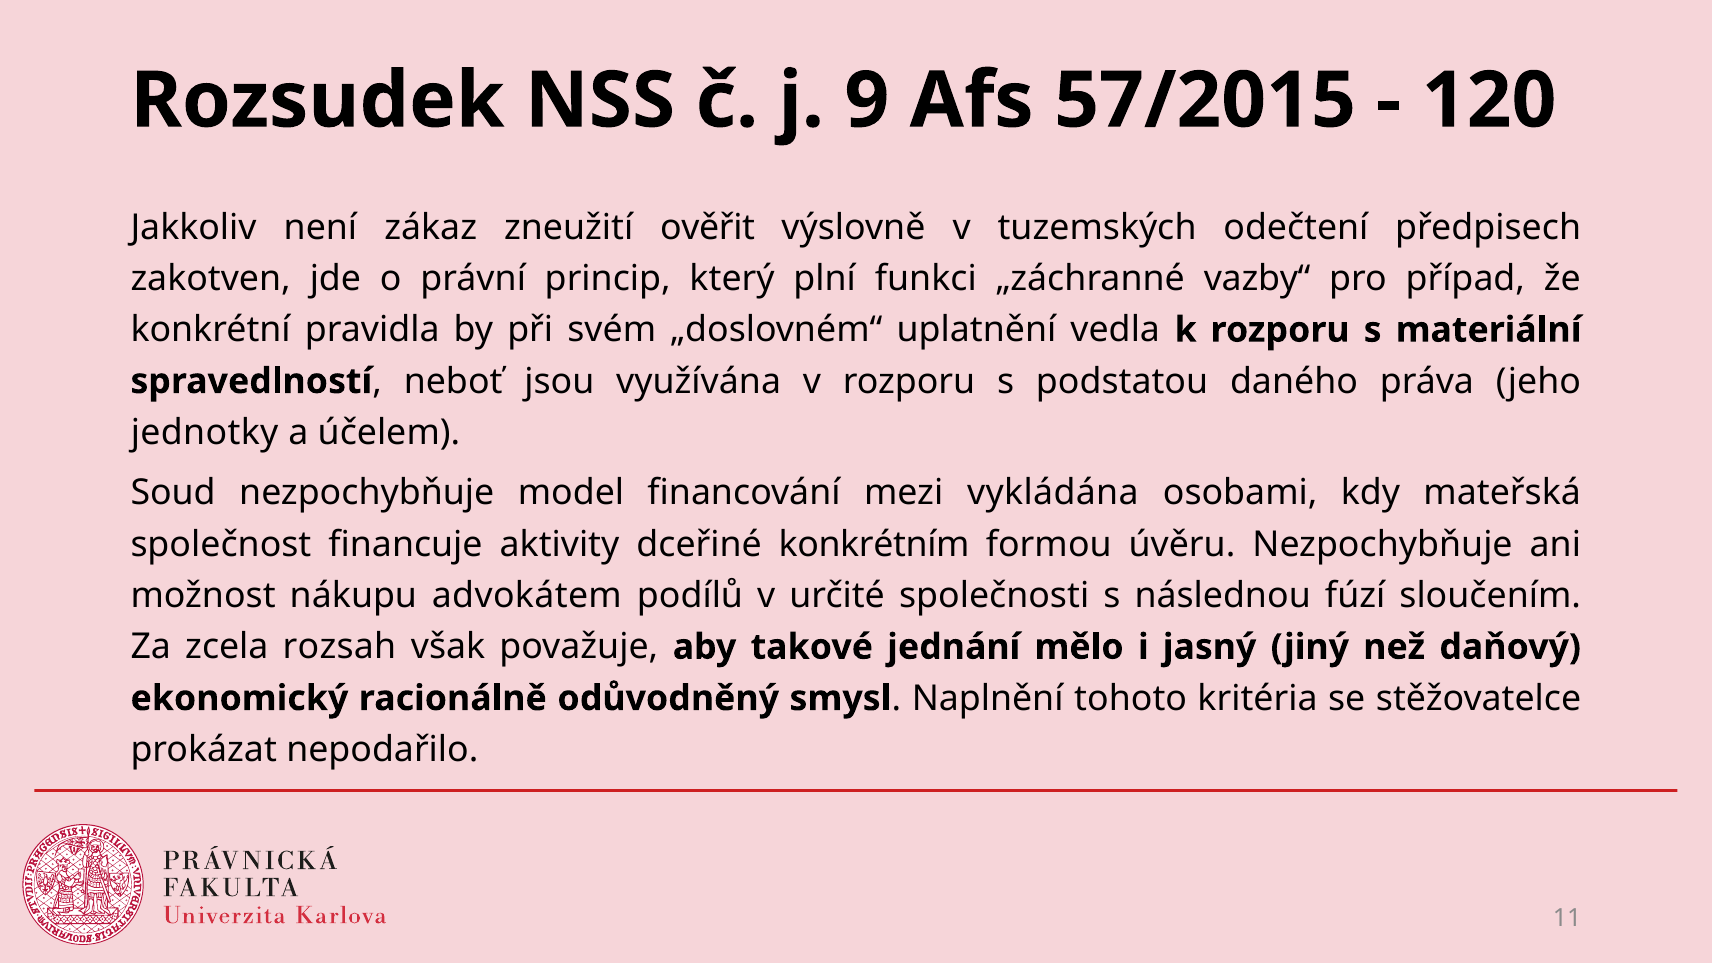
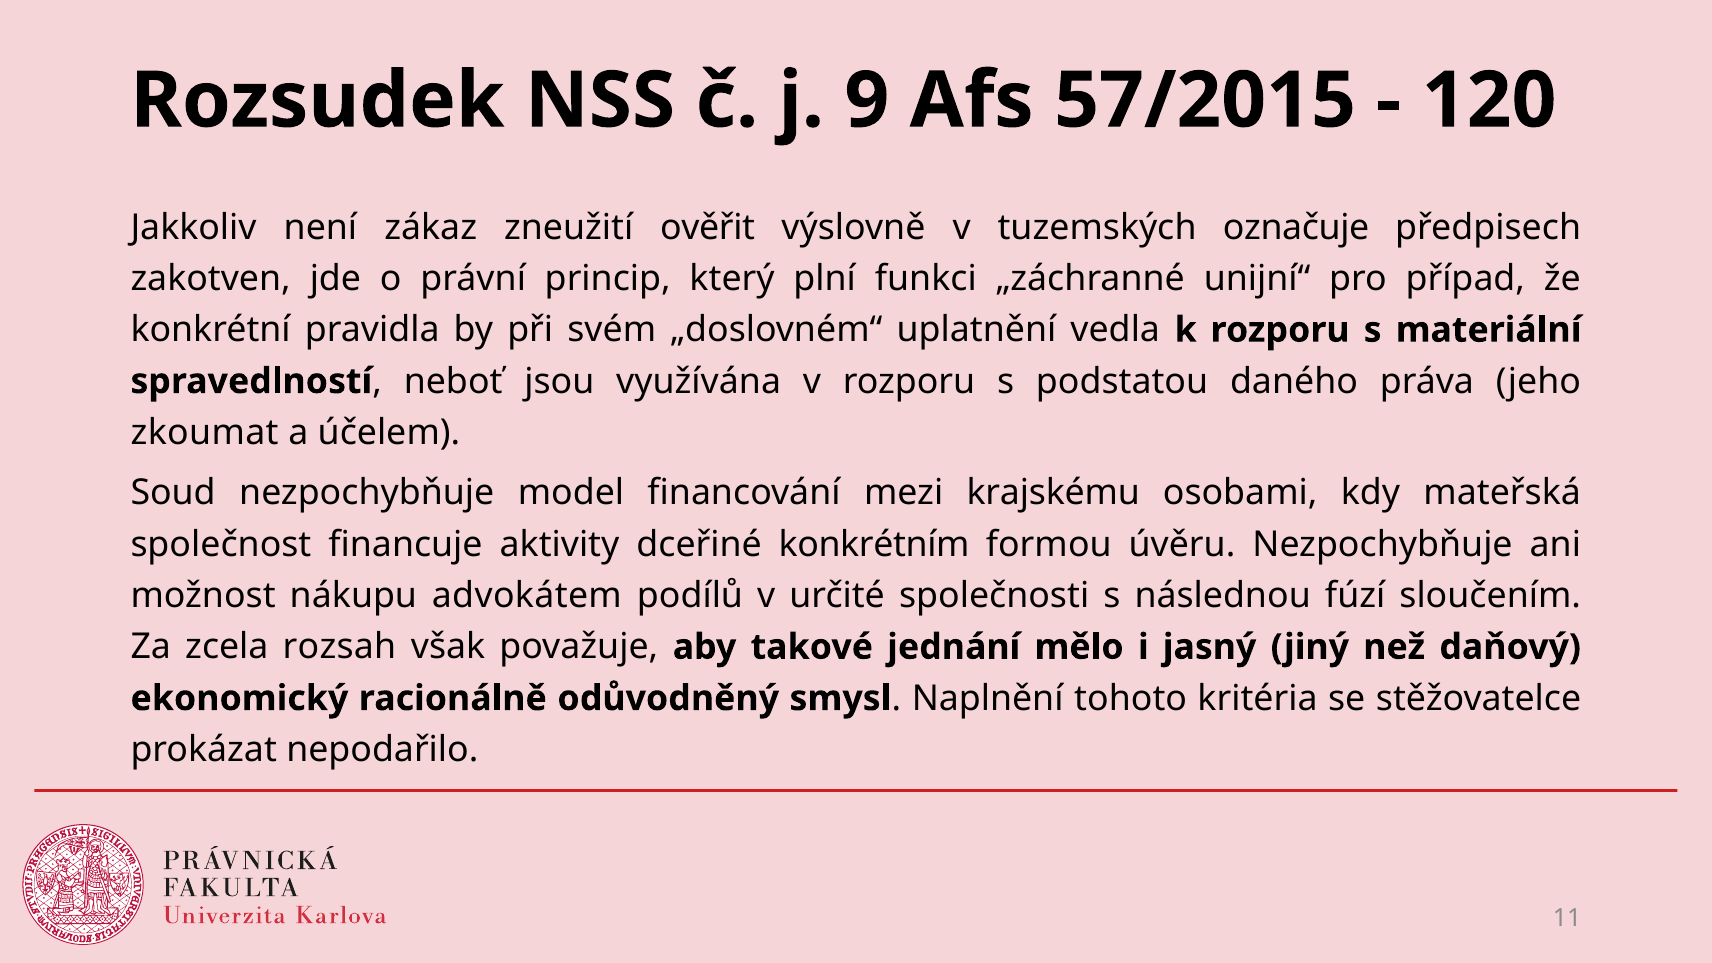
odečtení: odečtení -> označuje
vazby“: vazby“ -> unijní“
jednotky: jednotky -> zkoumat
vykládána: vykládána -> krajskému
